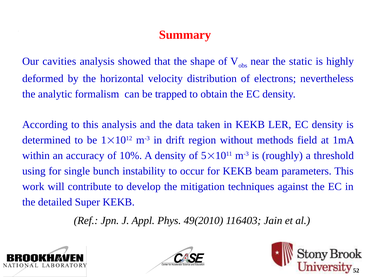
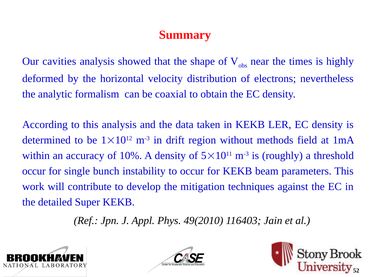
static: static -> times
trapped: trapped -> coaxial
using at (34, 171): using -> occur
